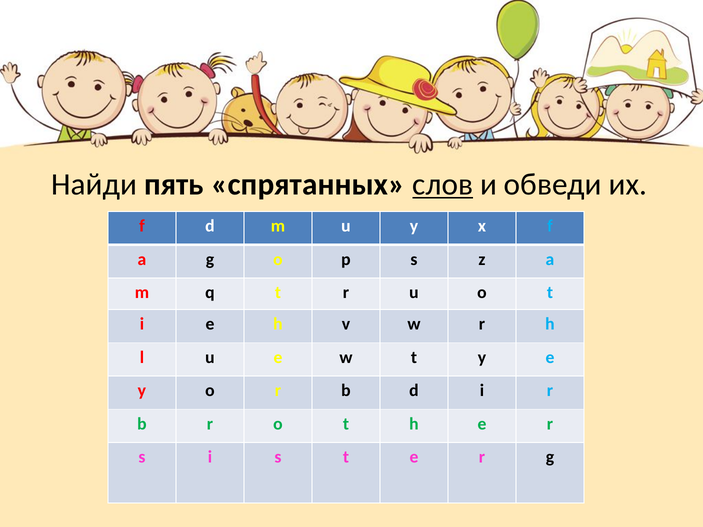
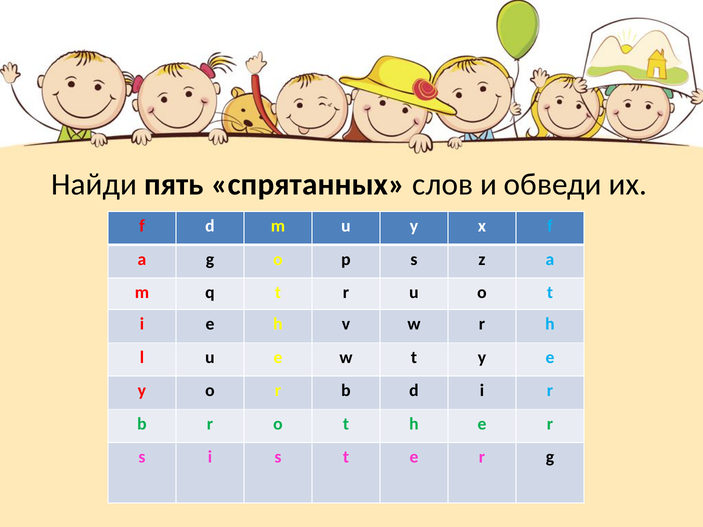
слов underline: present -> none
